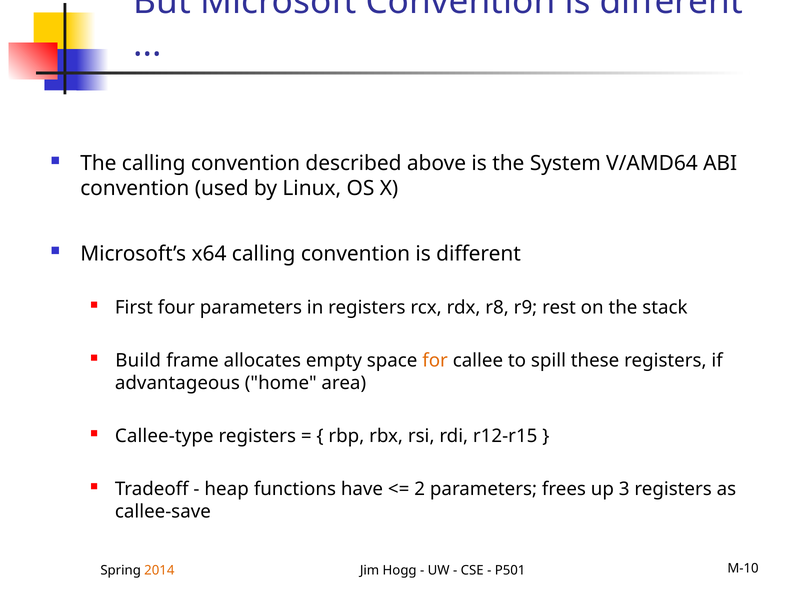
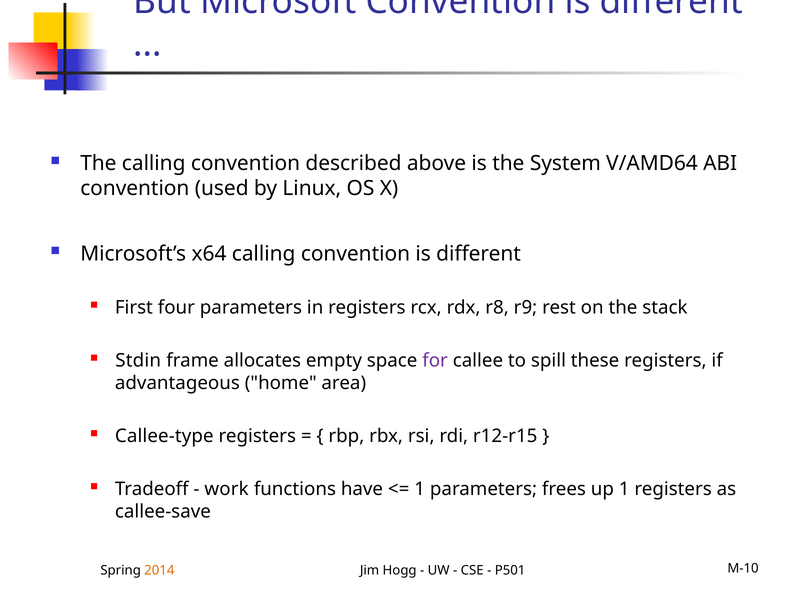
Build: Build -> Stdin
for colour: orange -> purple
heap: heap -> work
2 at (420, 489): 2 -> 1
up 3: 3 -> 1
